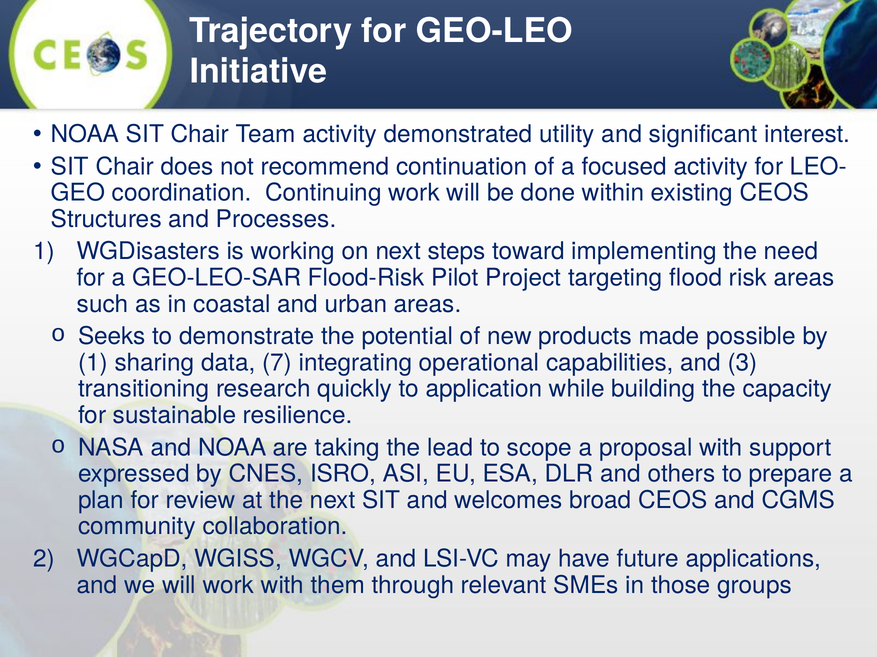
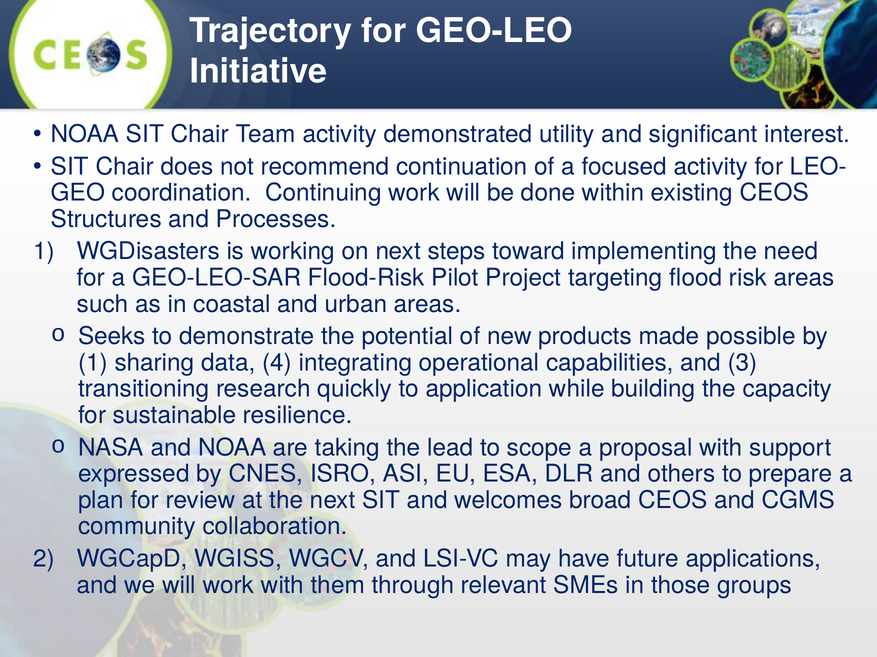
7: 7 -> 4
